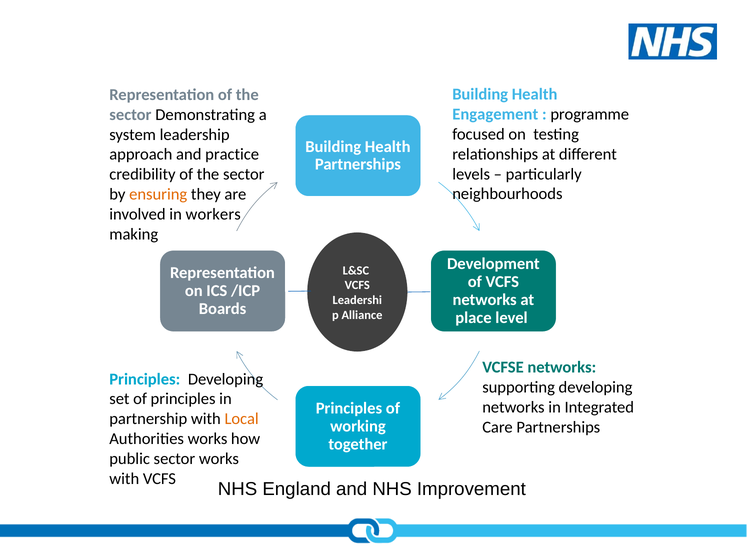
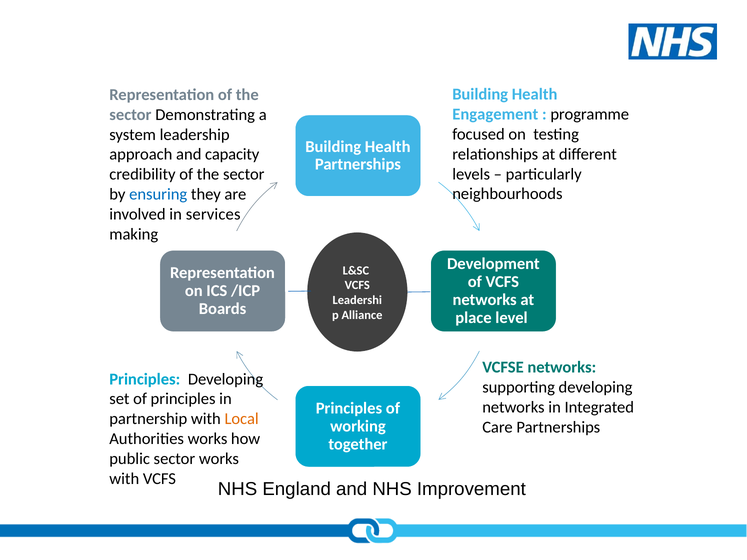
practice: practice -> capacity
ensuring colour: orange -> blue
workers: workers -> services
